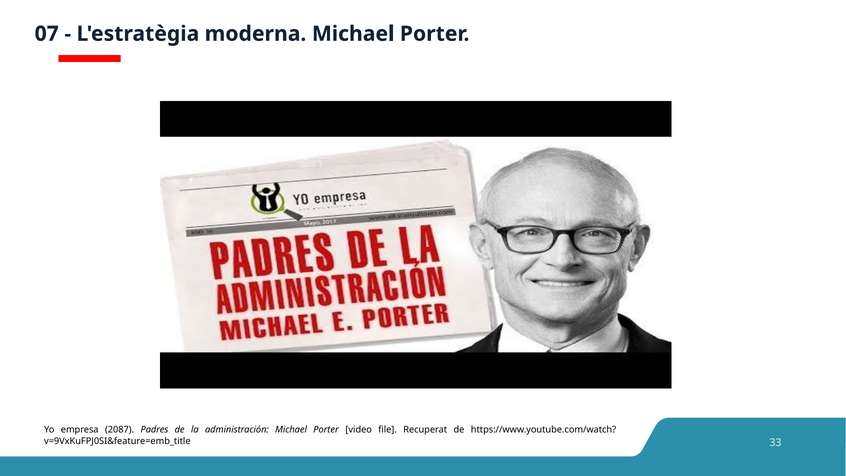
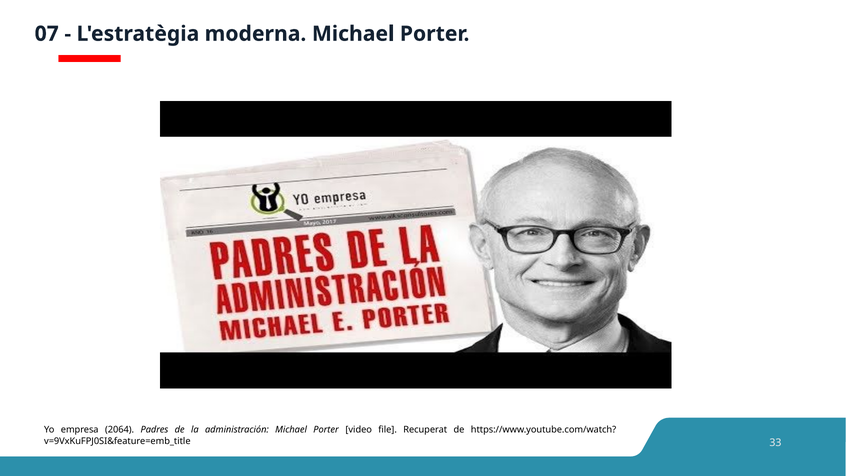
2087: 2087 -> 2064
